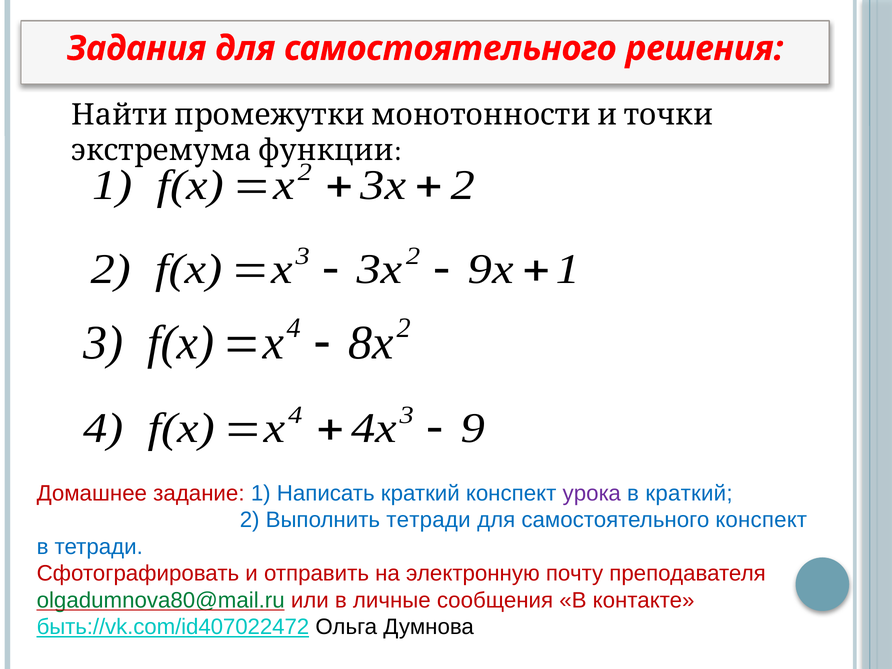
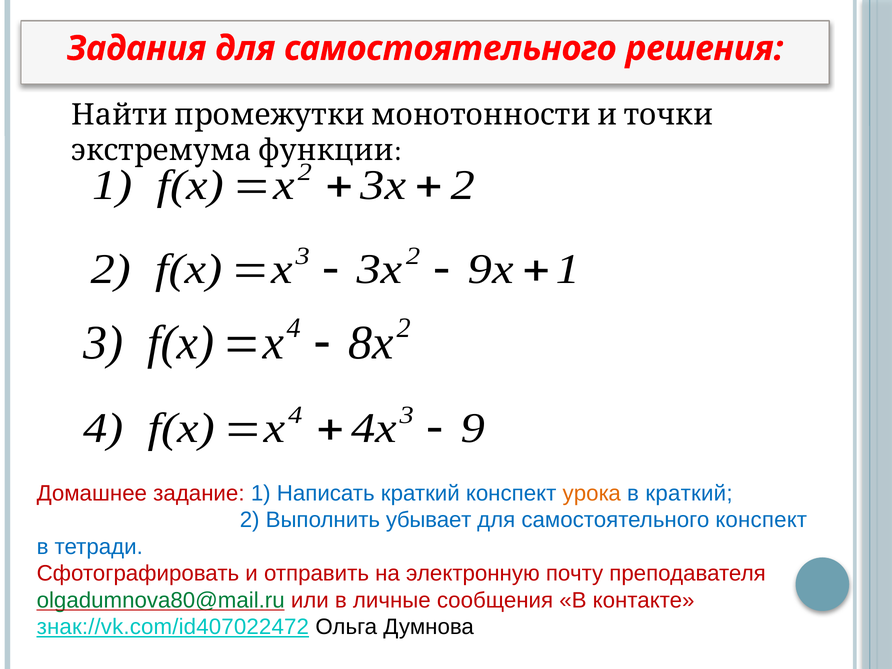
урока colour: purple -> orange
Выполнить тетради: тетради -> убывает
быть://vk.com/id407022472: быть://vk.com/id407022472 -> знак://vk.com/id407022472
